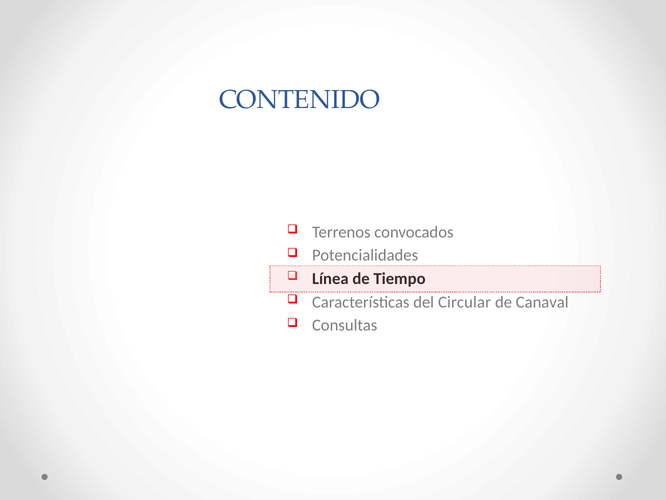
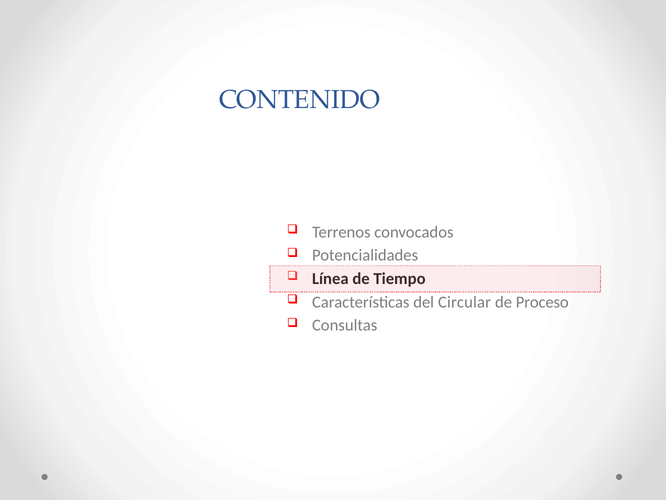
Canaval: Canaval -> Proceso
